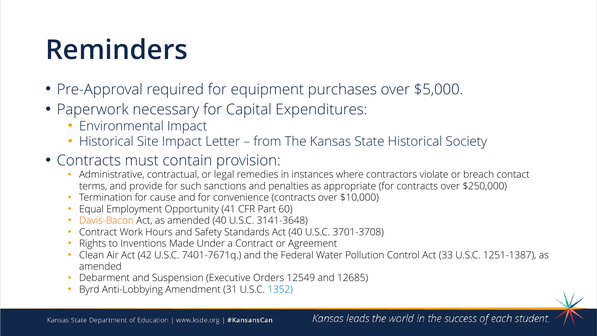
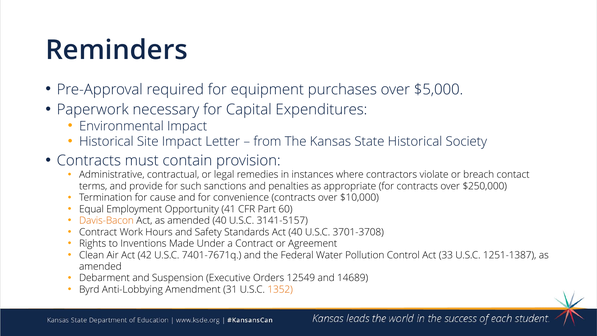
3141-3648: 3141-3648 -> 3141-5157
12685: 12685 -> 14689
1352 colour: blue -> orange
